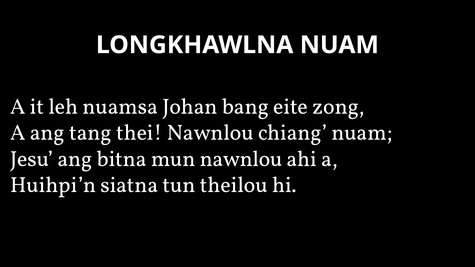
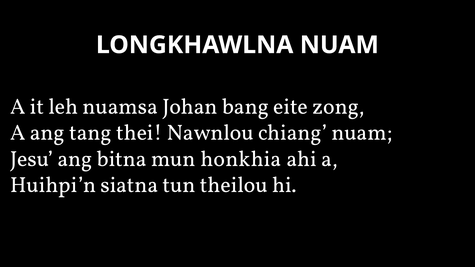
mun nawnlou: nawnlou -> honkhia
